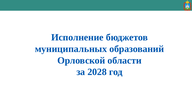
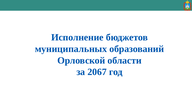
2028: 2028 -> 2067
